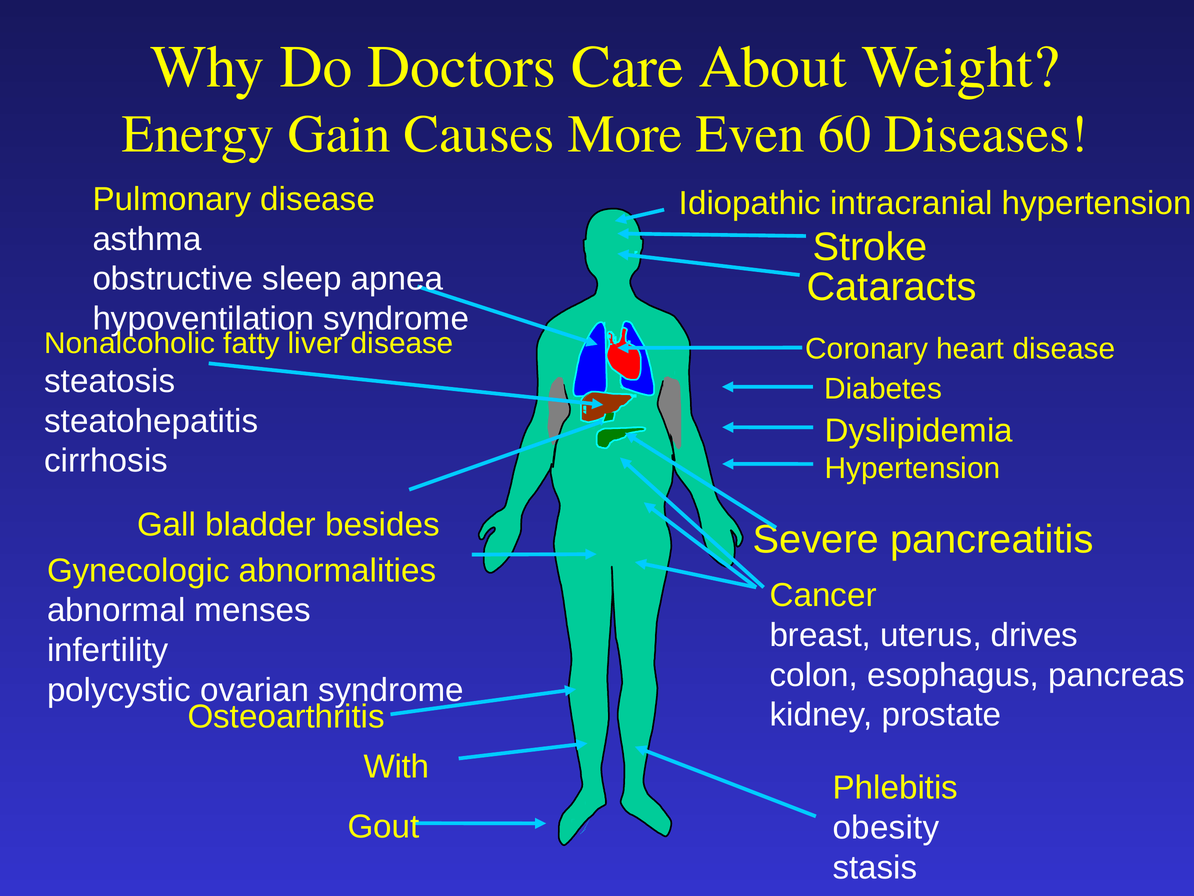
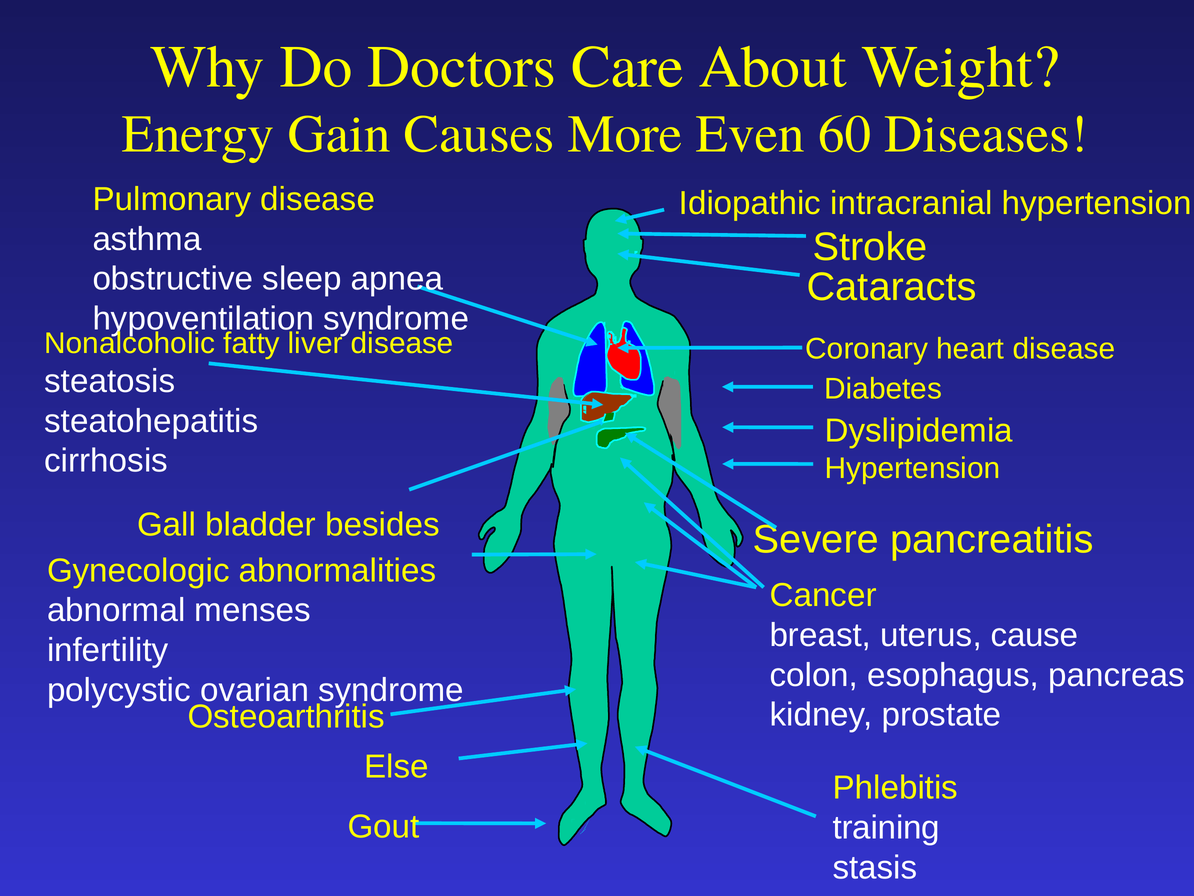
drives: drives -> cause
With: With -> Else
obesity: obesity -> training
